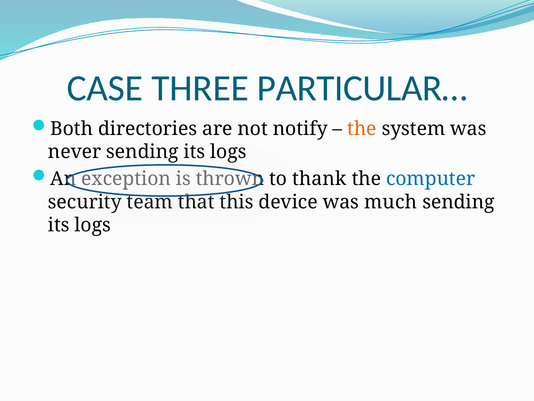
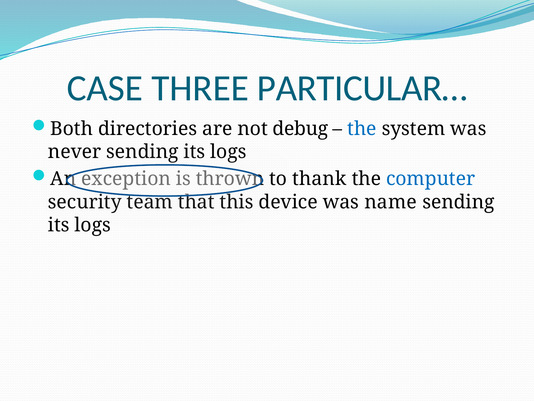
notify: notify -> debug
the at (362, 129) colour: orange -> blue
much: much -> name
